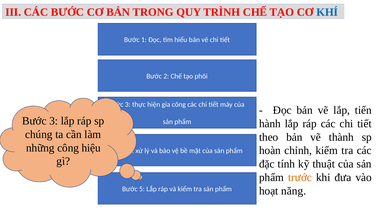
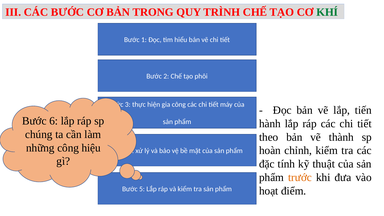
KHÍ colour: blue -> green
3 at (54, 121): 3 -> 6
năng: năng -> điểm
